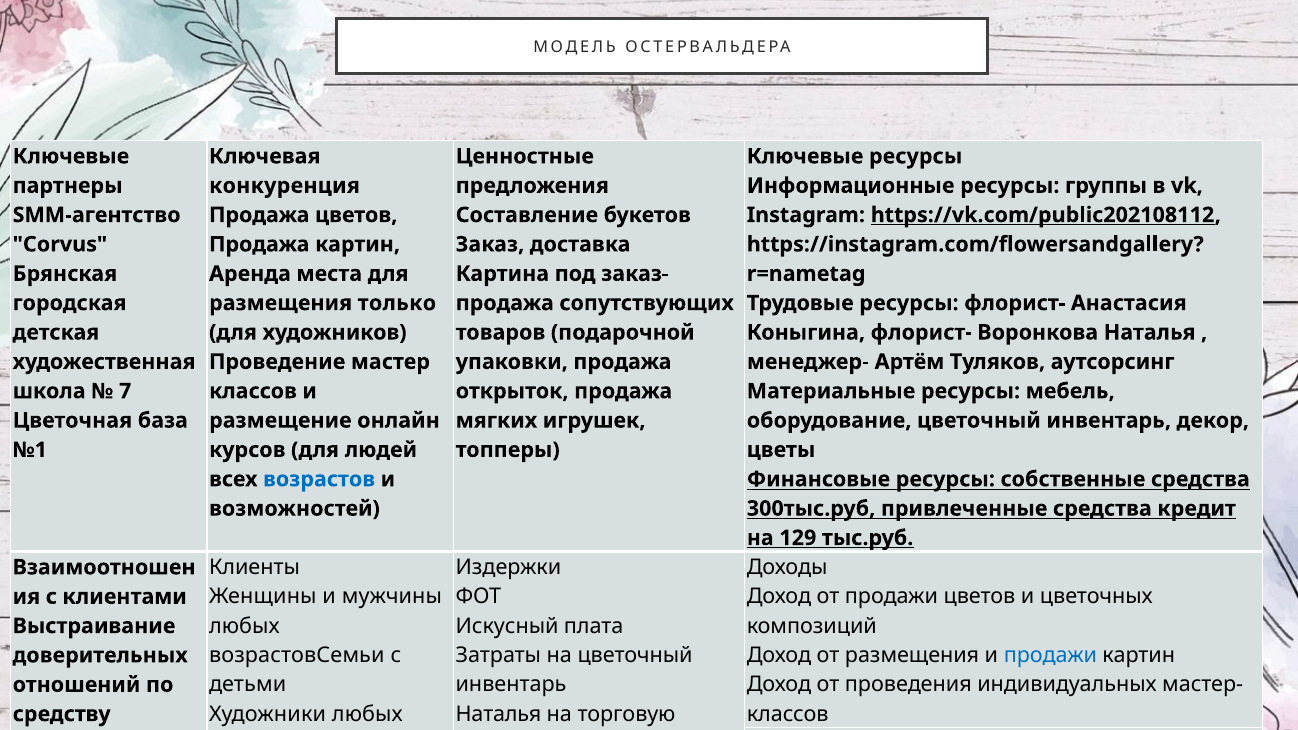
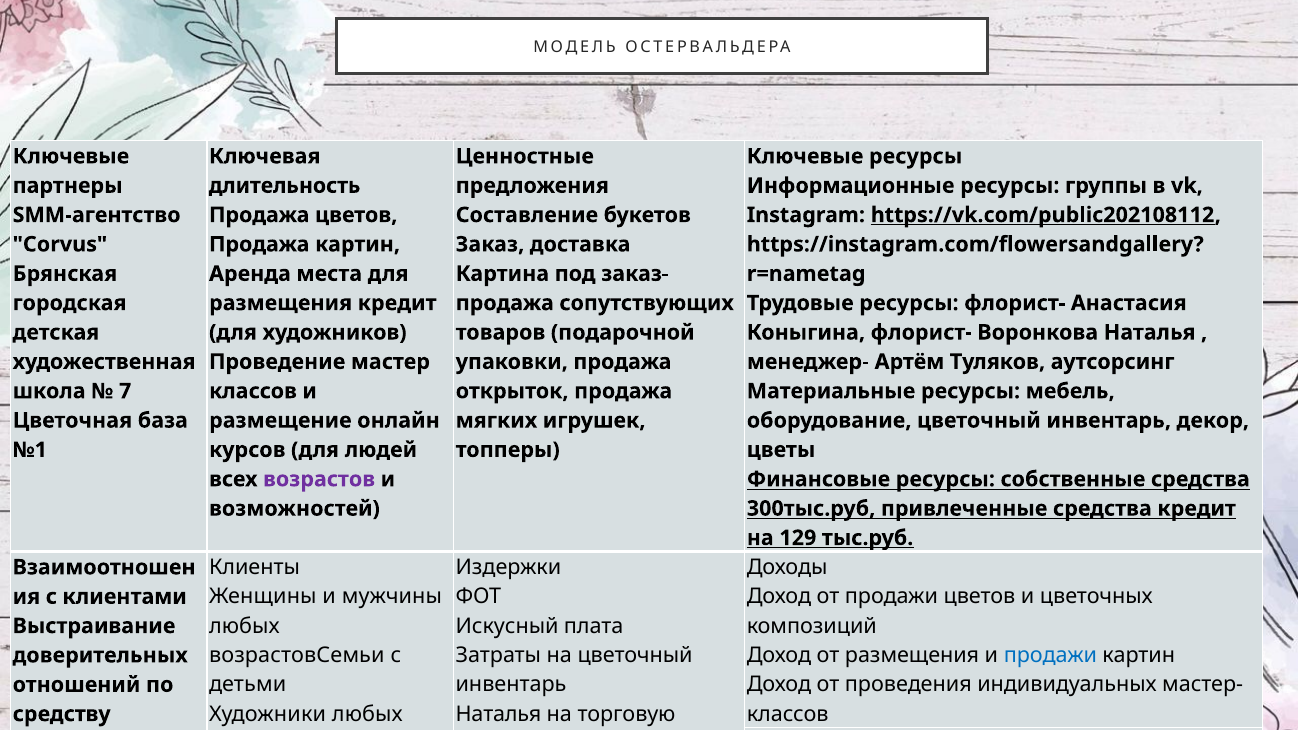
конкуренция: конкуренция -> длительность
размещения только: только -> кредит
возрастов at (319, 479) colour: blue -> purple
